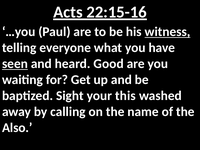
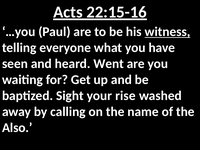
seen underline: present -> none
Good: Good -> Went
this: this -> rise
